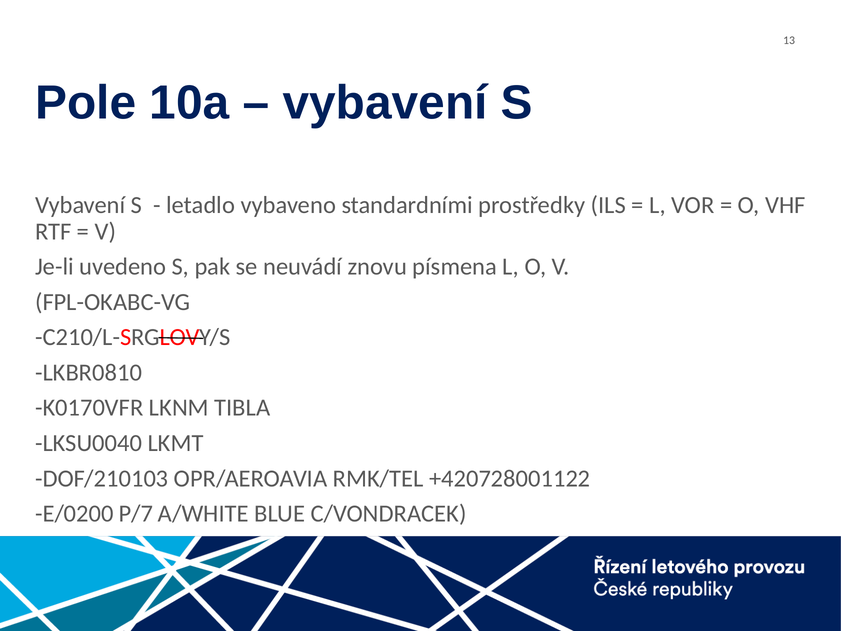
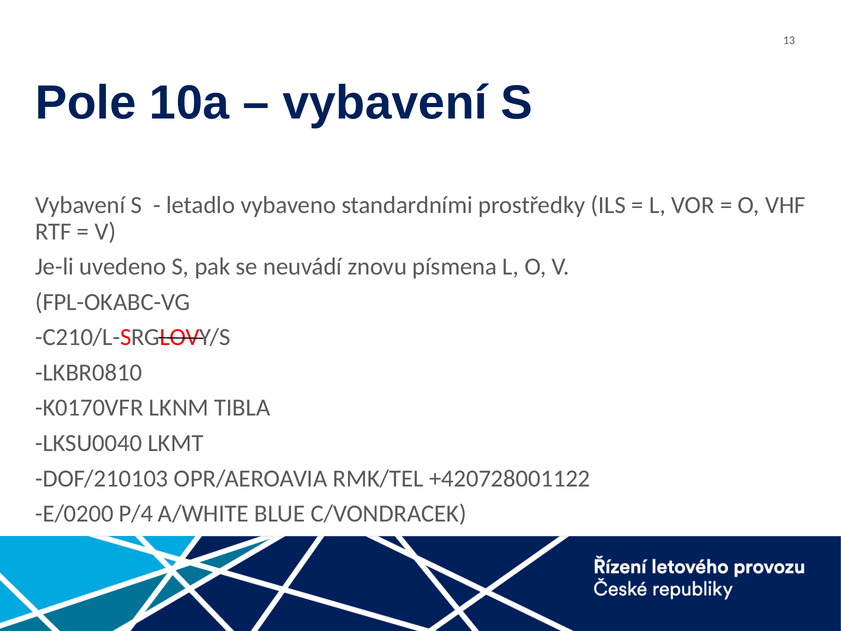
P/7: P/7 -> P/4
